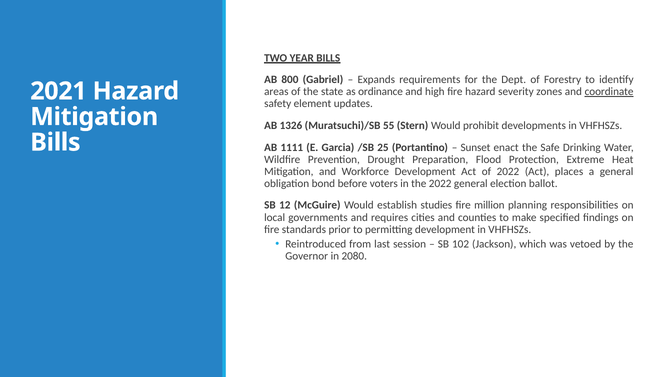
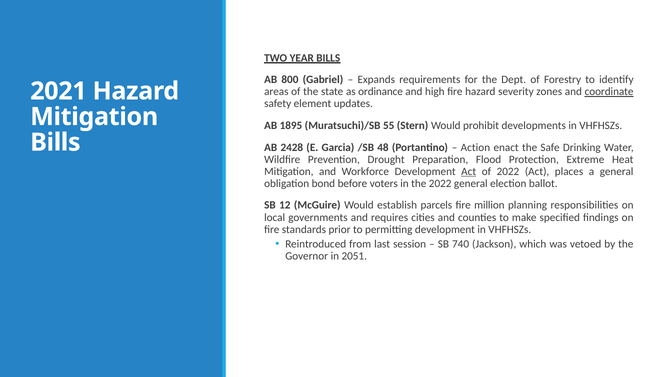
1326: 1326 -> 1895
1111: 1111 -> 2428
25: 25 -> 48
Sunset: Sunset -> Action
Act at (469, 172) underline: none -> present
studies: studies -> parcels
102: 102 -> 740
2080: 2080 -> 2051
